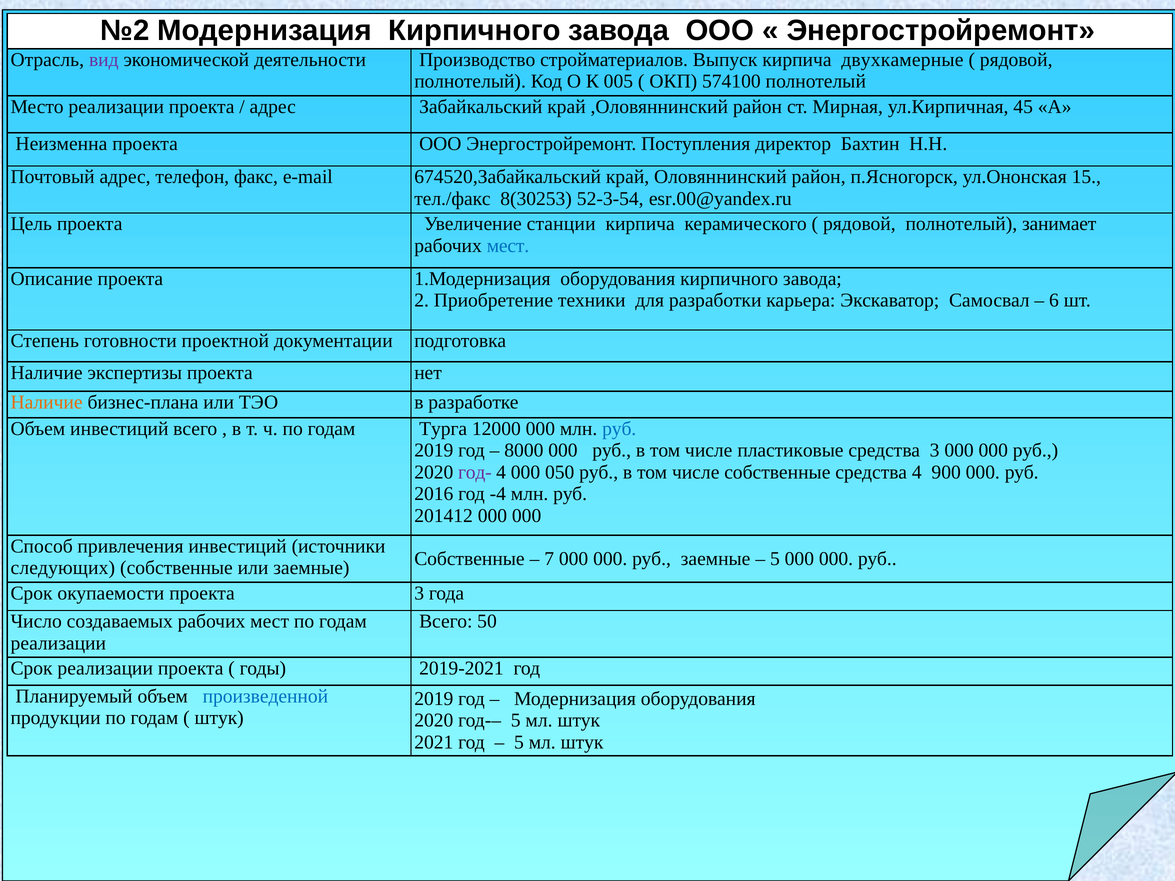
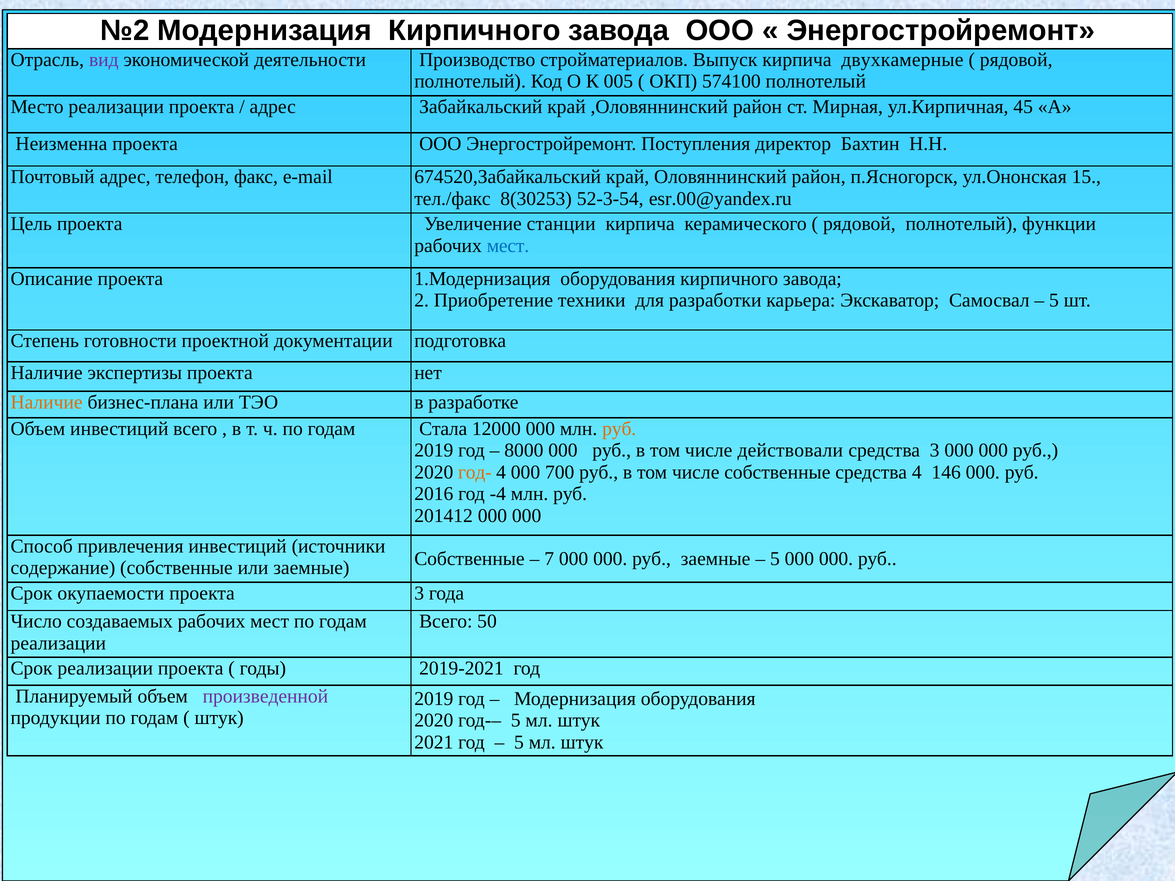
занимает: занимает -> функции
6 at (1054, 301): 6 -> 5
Турга: Турга -> Стала
руб at (619, 429) colour: blue -> orange
пластиковые: пластиковые -> действовали
год- colour: purple -> orange
050: 050 -> 700
900: 900 -> 146
следующих: следующих -> содержание
произведенной colour: blue -> purple
